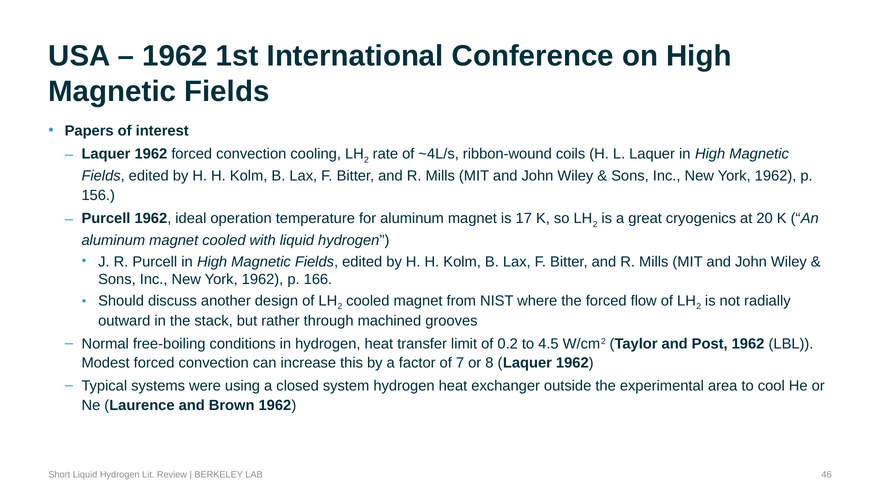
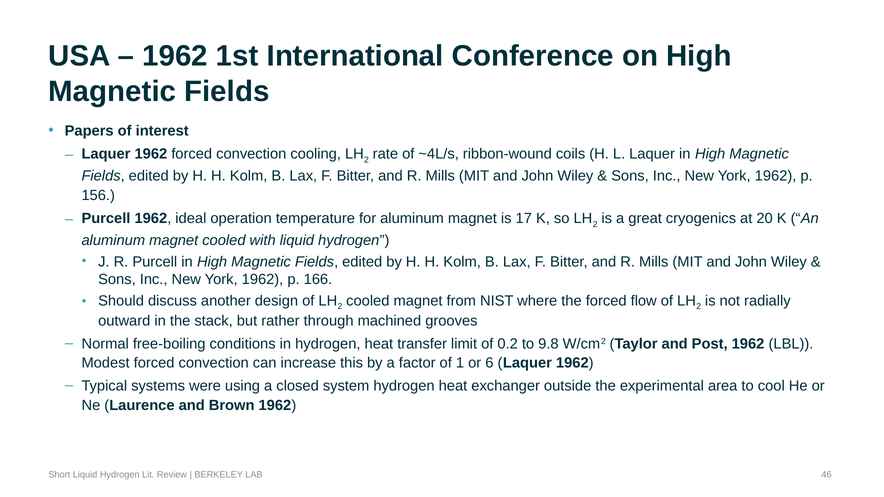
4.5: 4.5 -> 9.8
7: 7 -> 1
8: 8 -> 6
